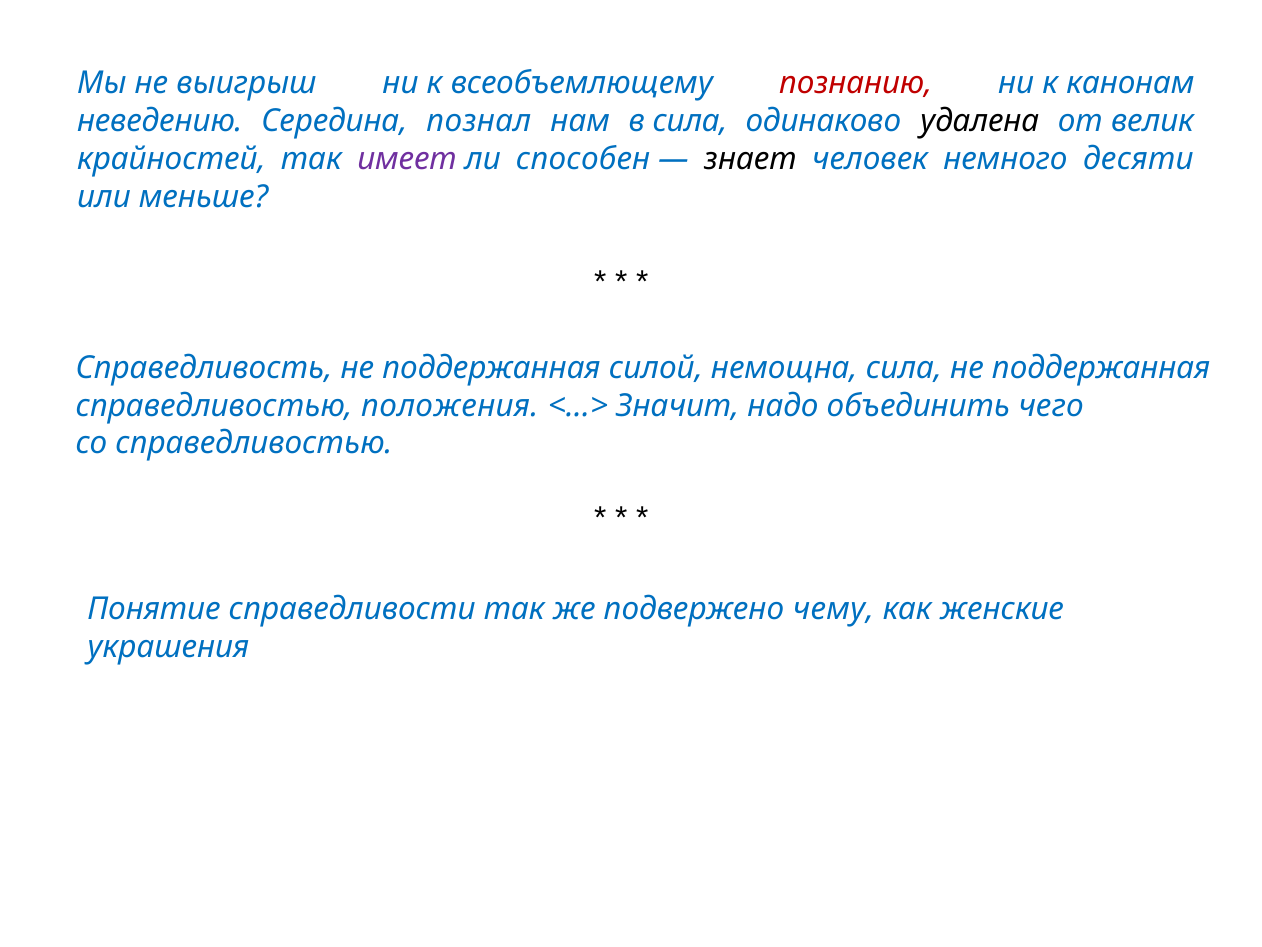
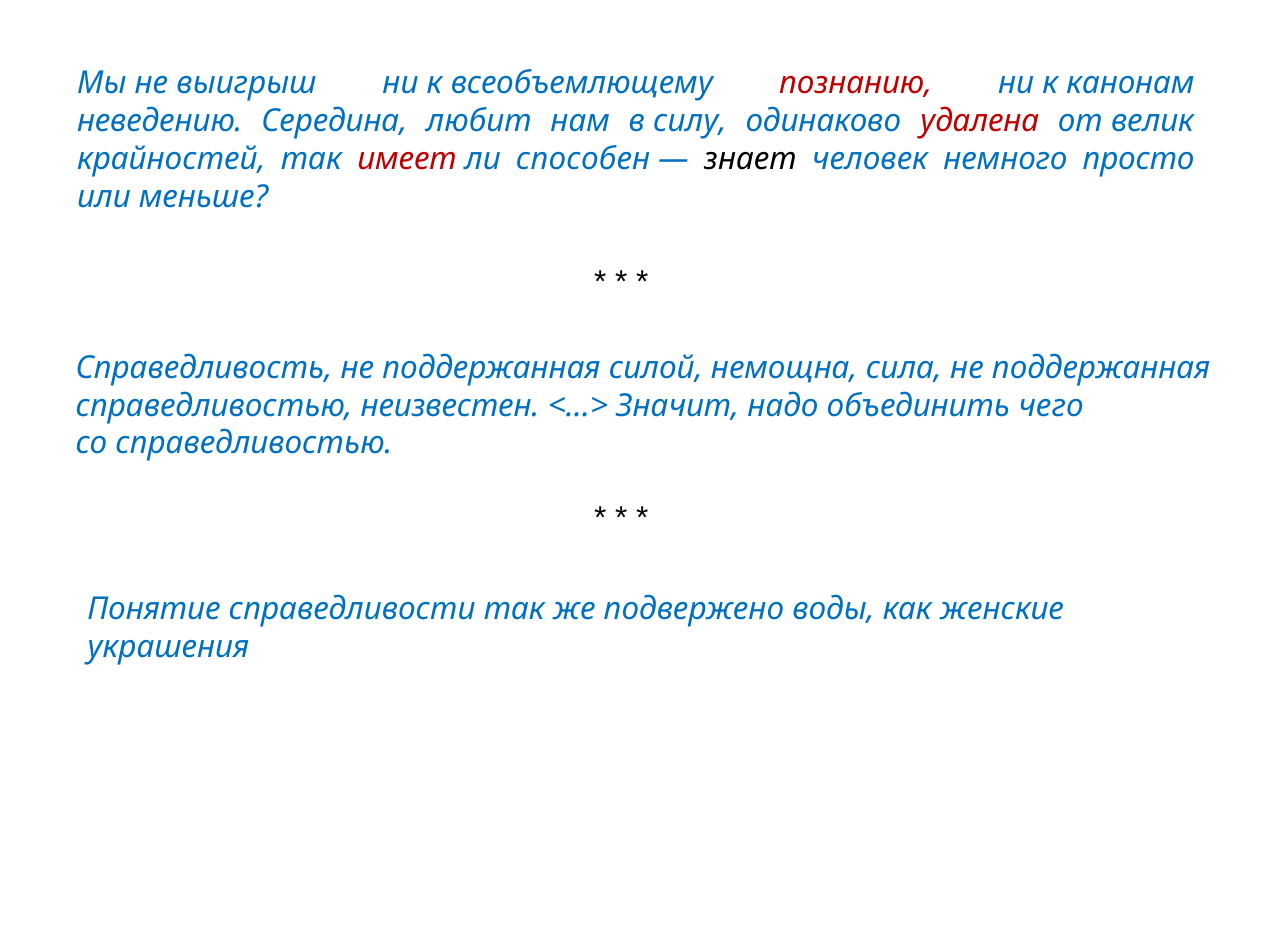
познал: познал -> любит
в сила: сила -> силу
удалена colour: black -> red
имеет colour: purple -> red
десяти: десяти -> просто
положения: положения -> неизвестен
чему: чему -> воды
